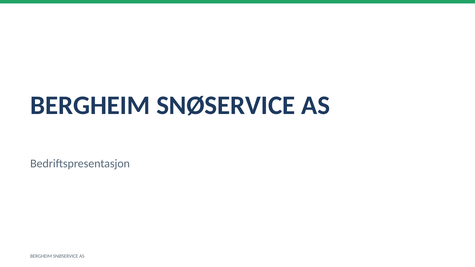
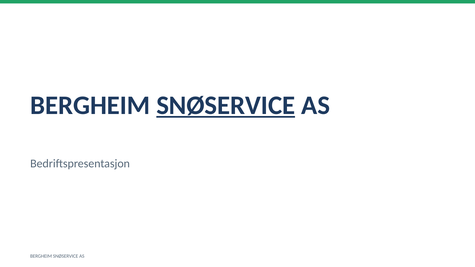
SNØSERVICE at (226, 105) underline: none -> present
